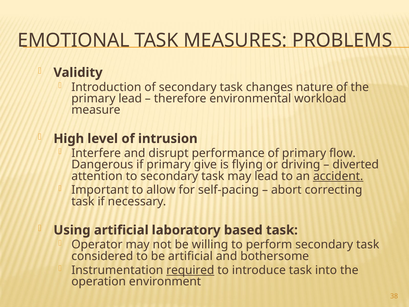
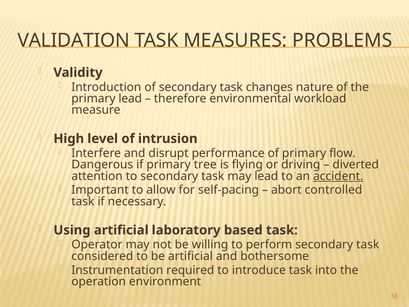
EMOTIONAL: EMOTIONAL -> VALIDATION
give: give -> tree
correcting: correcting -> controlled
required underline: present -> none
